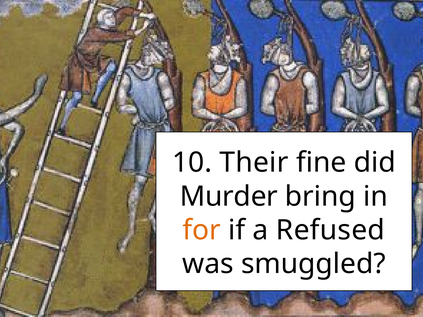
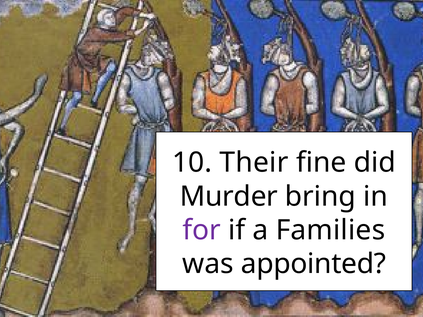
for colour: orange -> purple
Refused: Refused -> Families
smuggled: smuggled -> appointed
